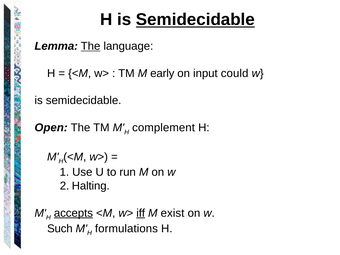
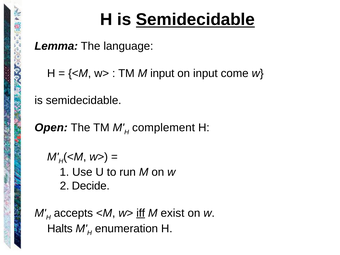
The at (91, 46) underline: present -> none
M early: early -> input
could: could -> come
Halting: Halting -> Decide
accepts underline: present -> none
Such: Such -> Halts
formulations: formulations -> enumeration
